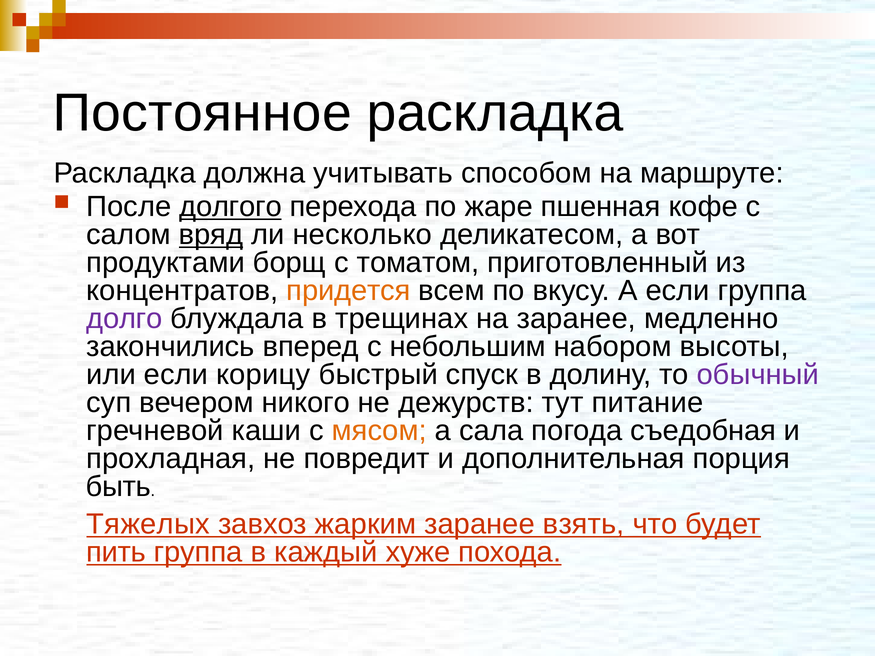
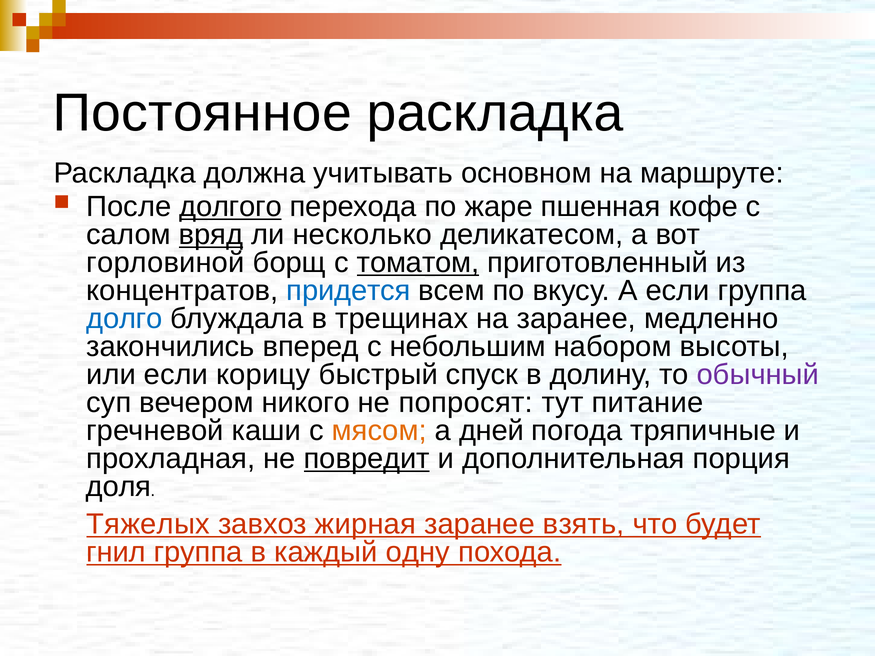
способом: способом -> основном
продуктами: продуктами -> горловиной
томатом underline: none -> present
придется colour: orange -> blue
долго colour: purple -> blue
дежурств: дежурств -> попросят
сала: сала -> дней
съедобная: съедобная -> тряпичные
повредит underline: none -> present
быть: быть -> доля
жарким: жарким -> жирная
пить: пить -> гнил
хуже: хуже -> одну
